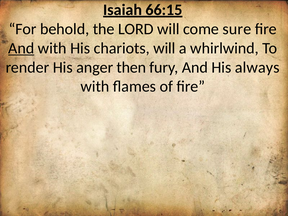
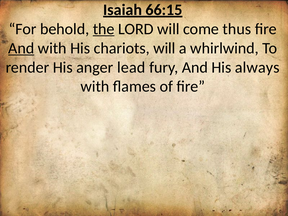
the underline: none -> present
sure: sure -> thus
then: then -> lead
